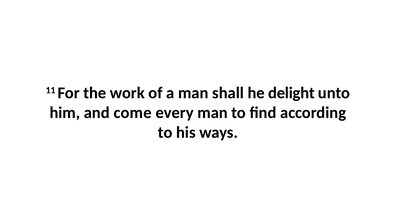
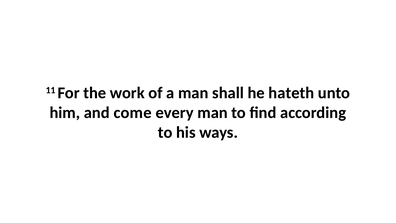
delight: delight -> hateth
